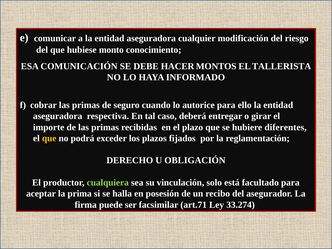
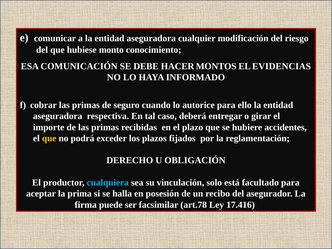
TALLERISTA: TALLERISTA -> EVIDENCIAS
diferentes: diferentes -> accidentes
cualquiera colour: light green -> light blue
art.71: art.71 -> art.78
33.274: 33.274 -> 17.416
